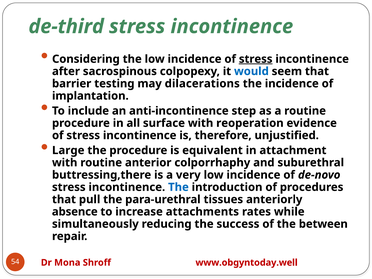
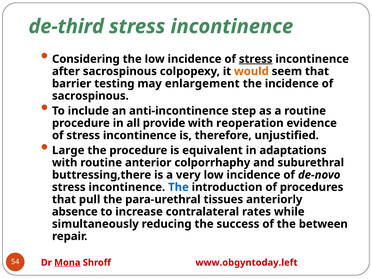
would colour: blue -> orange
dilacerations: dilacerations -> enlargement
implantation at (90, 96): implantation -> sacrospinous
surface: surface -> provide
attachment: attachment -> adaptations
attachments: attachments -> contralateral
Mona underline: none -> present
www.obgyntoday.well: www.obgyntoday.well -> www.obgyntoday.left
